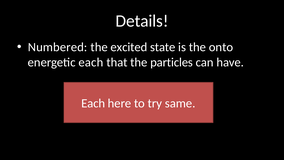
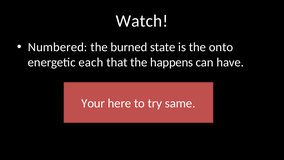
Details: Details -> Watch
excited: excited -> burned
particles: particles -> happens
Each at (93, 103): Each -> Your
